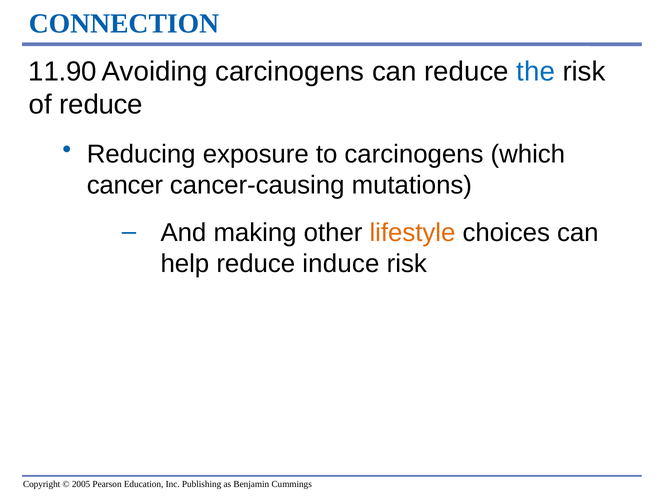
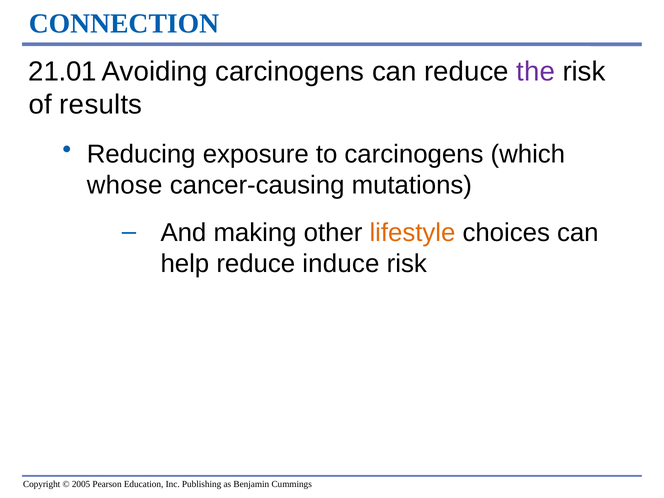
11.90: 11.90 -> 21.01
the colour: blue -> purple
of reduce: reduce -> results
cancer: cancer -> whose
